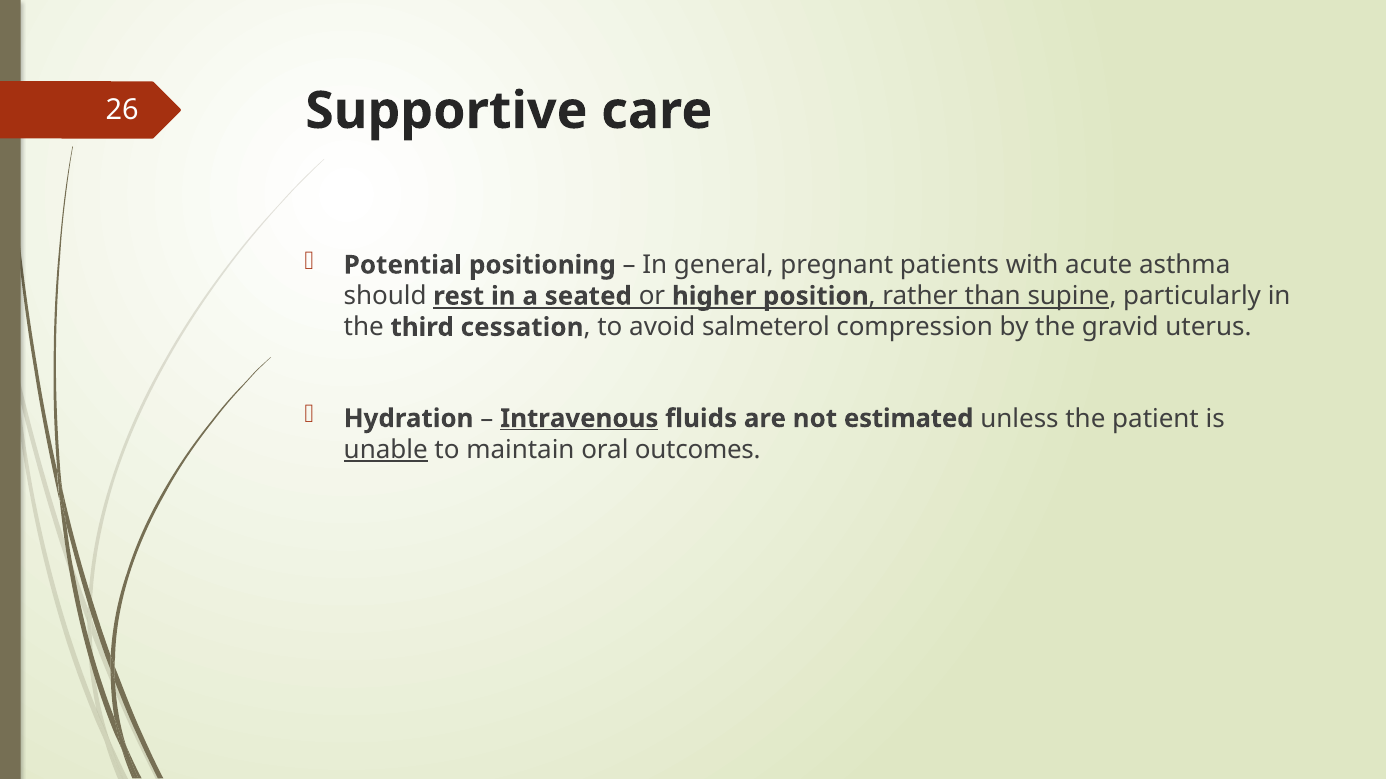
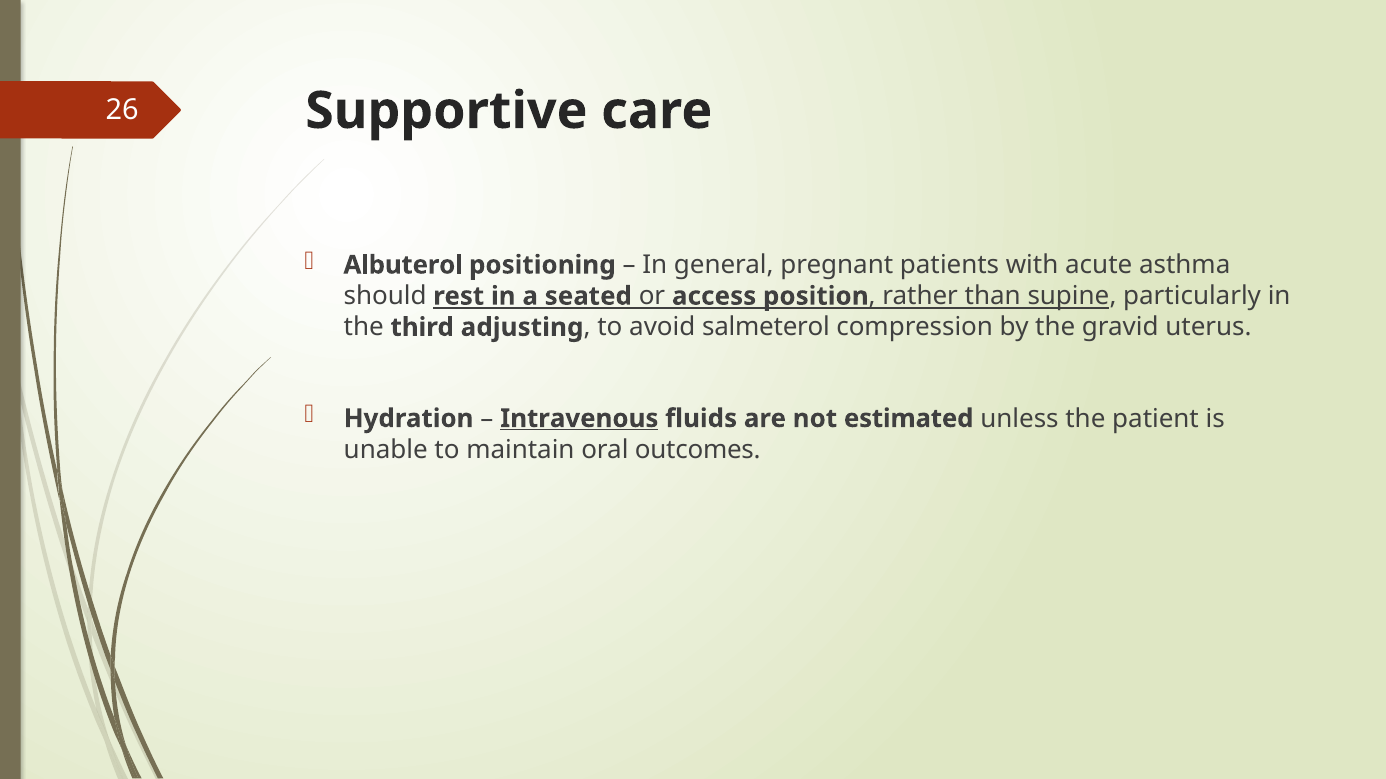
Potential: Potential -> Albuterol
higher: higher -> access
cessation: cessation -> adjusting
unable underline: present -> none
